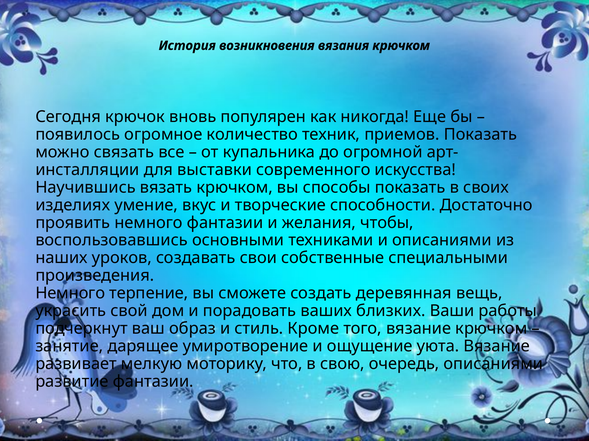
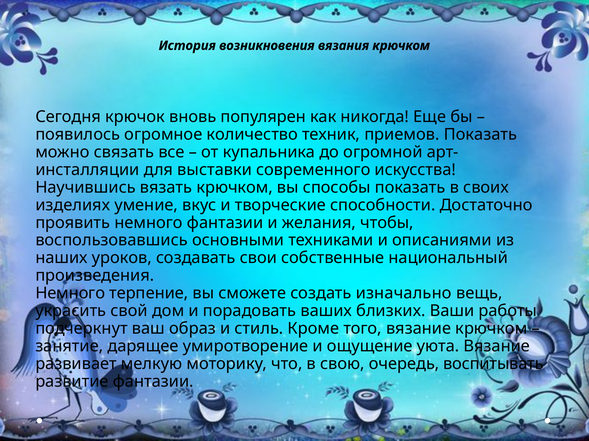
специальными: специальными -> национальный
деревянная: деревянная -> изначально
очередь описаниями: описаниями -> воспитывать
